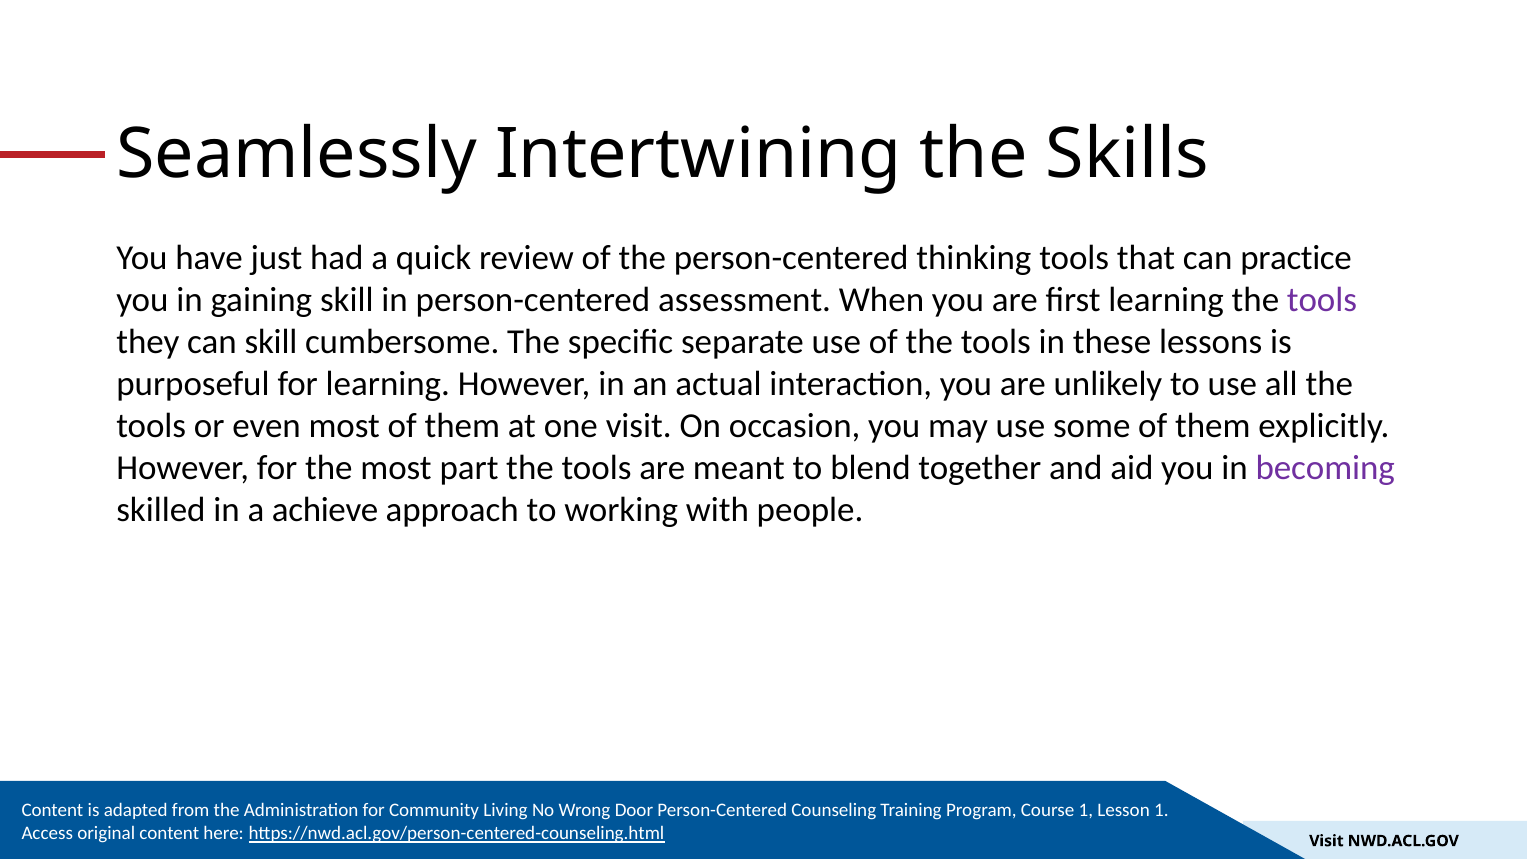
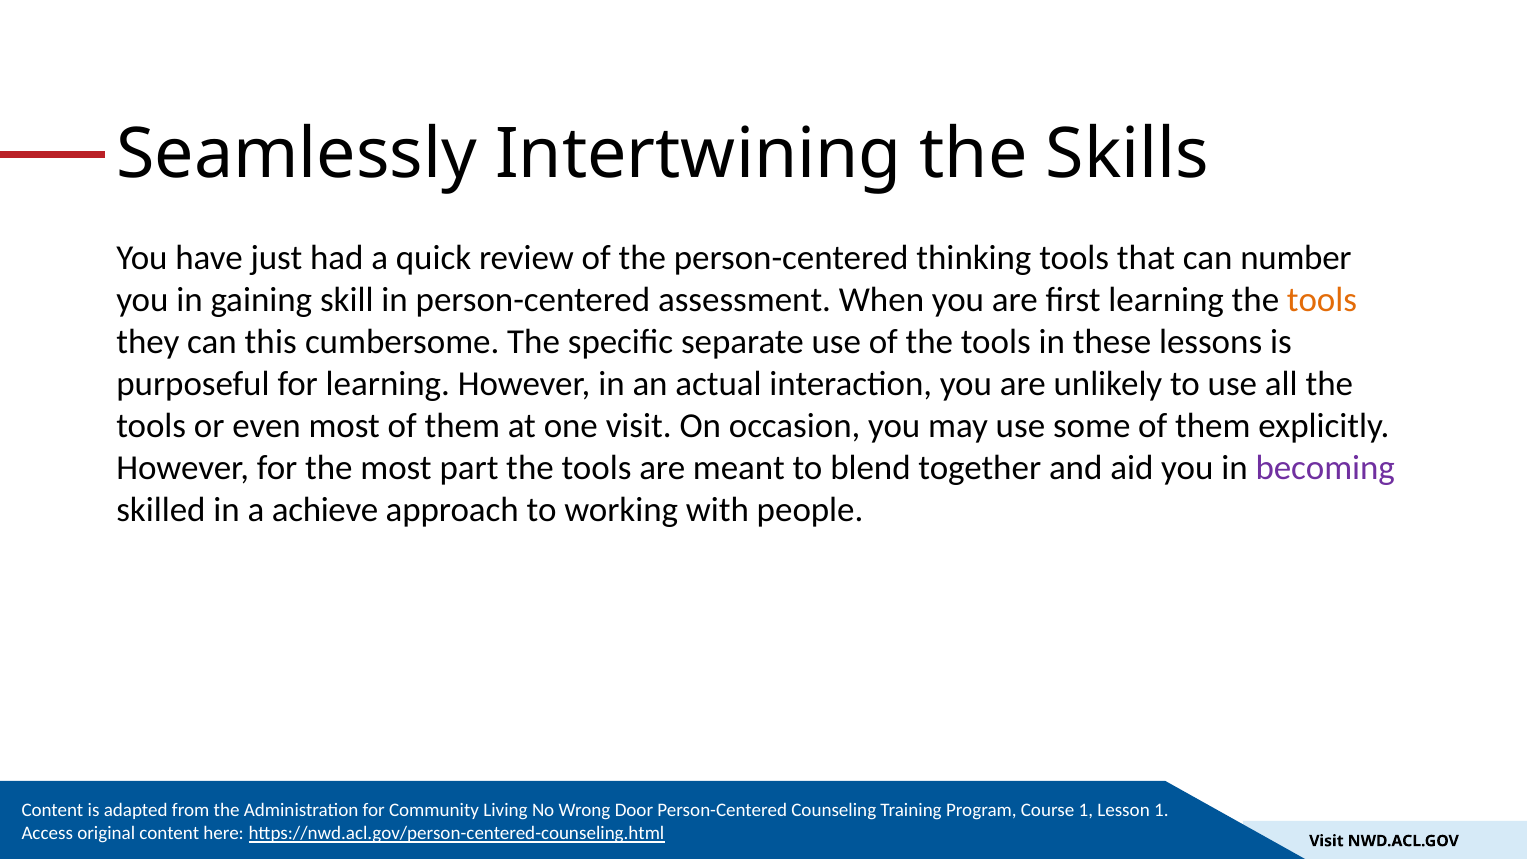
practice: practice -> number
tools at (1322, 300) colour: purple -> orange
can skill: skill -> this
